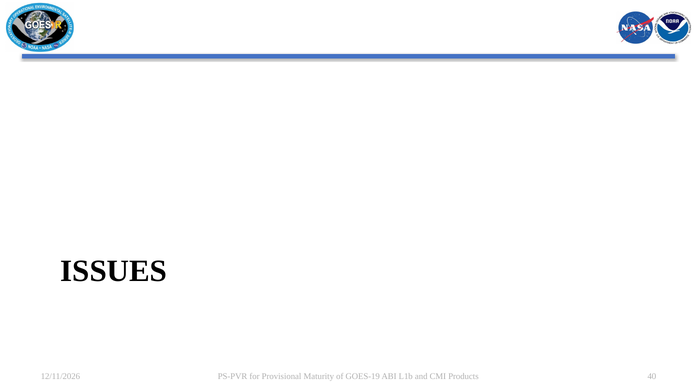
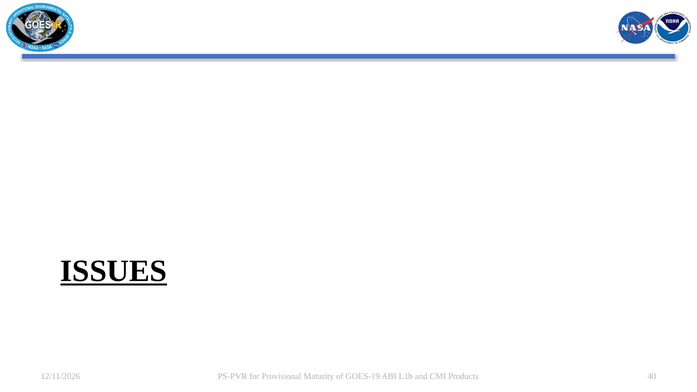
ISSUES underline: none -> present
